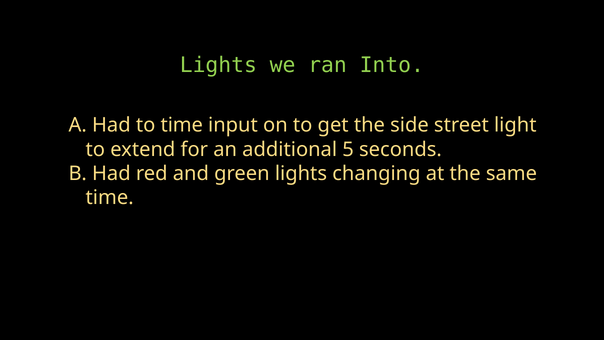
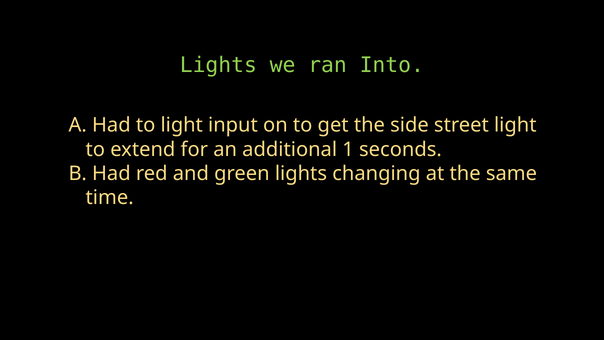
to time: time -> light
5: 5 -> 1
